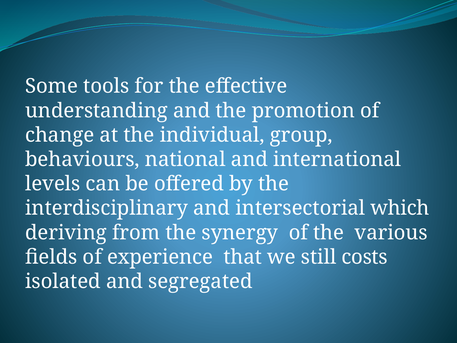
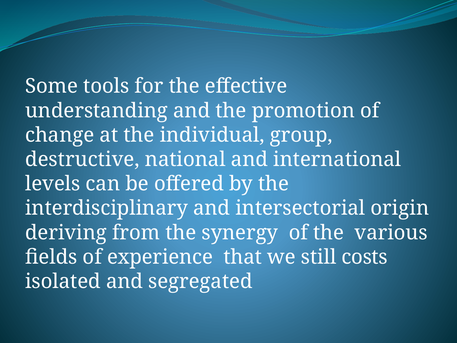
behaviours: behaviours -> destructive
which: which -> origin
